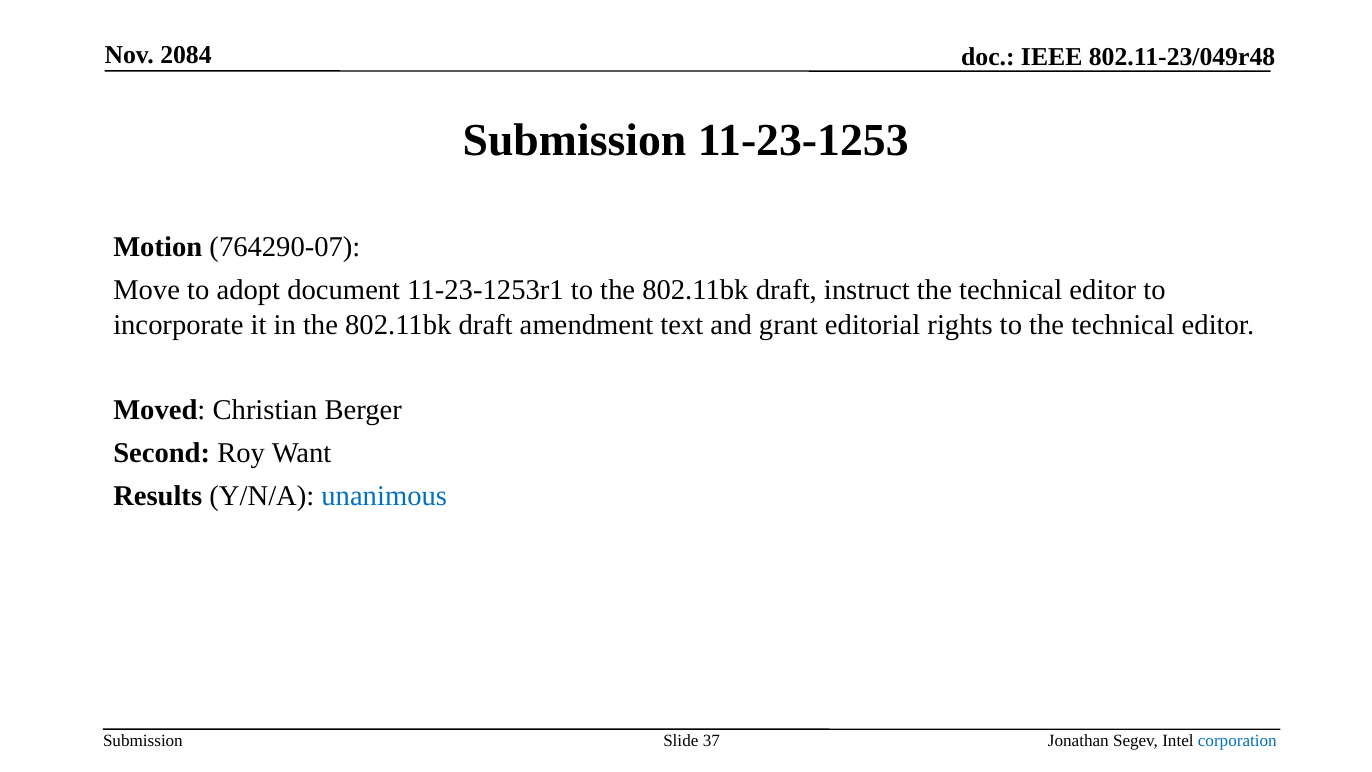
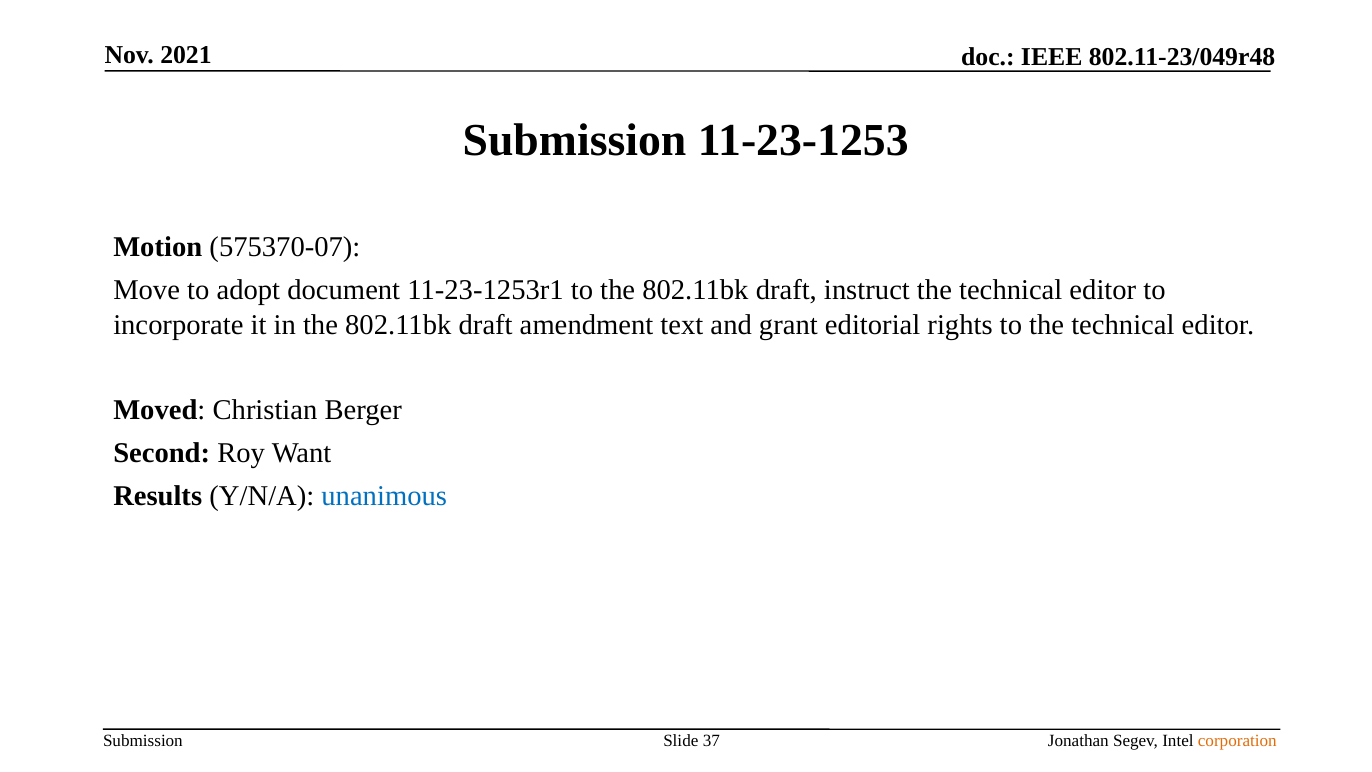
2084: 2084 -> 2021
764290-07: 764290-07 -> 575370-07
corporation colour: blue -> orange
